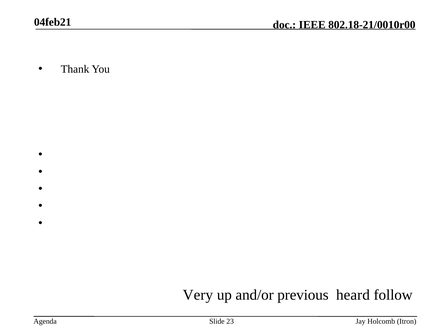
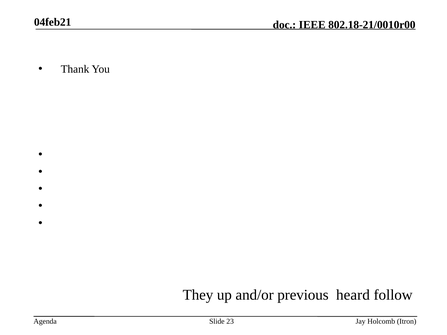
Very: Very -> They
